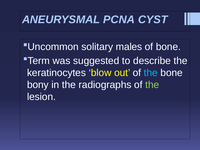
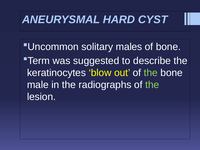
PCNA: PCNA -> HARD
the at (151, 73) colour: light blue -> light green
bony: bony -> male
